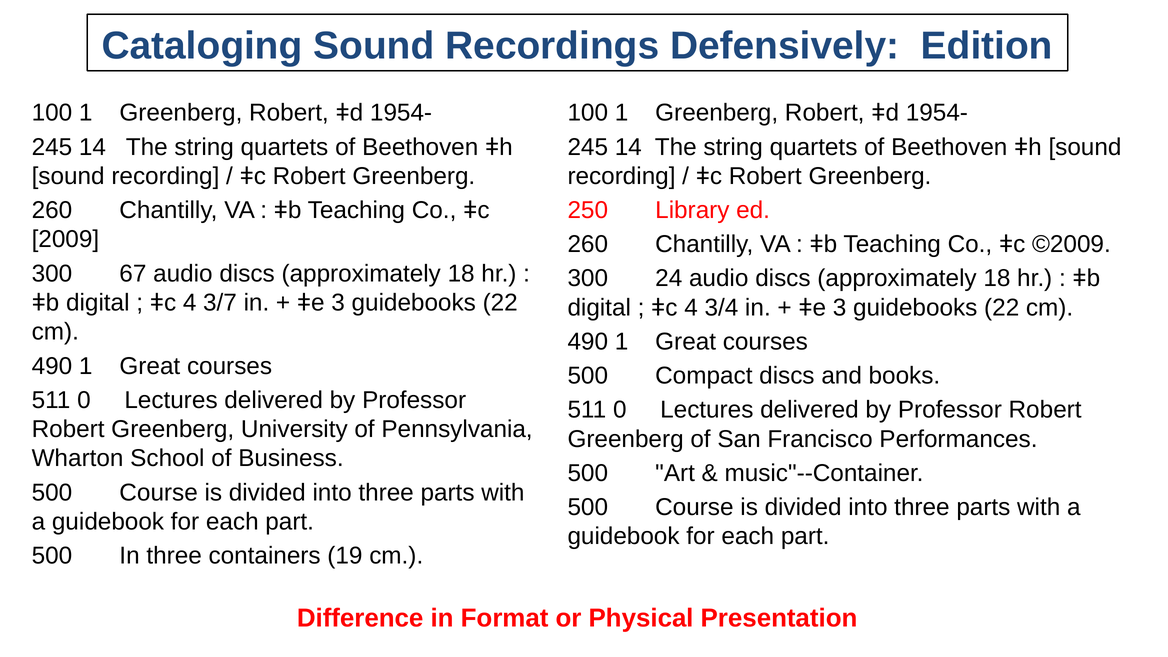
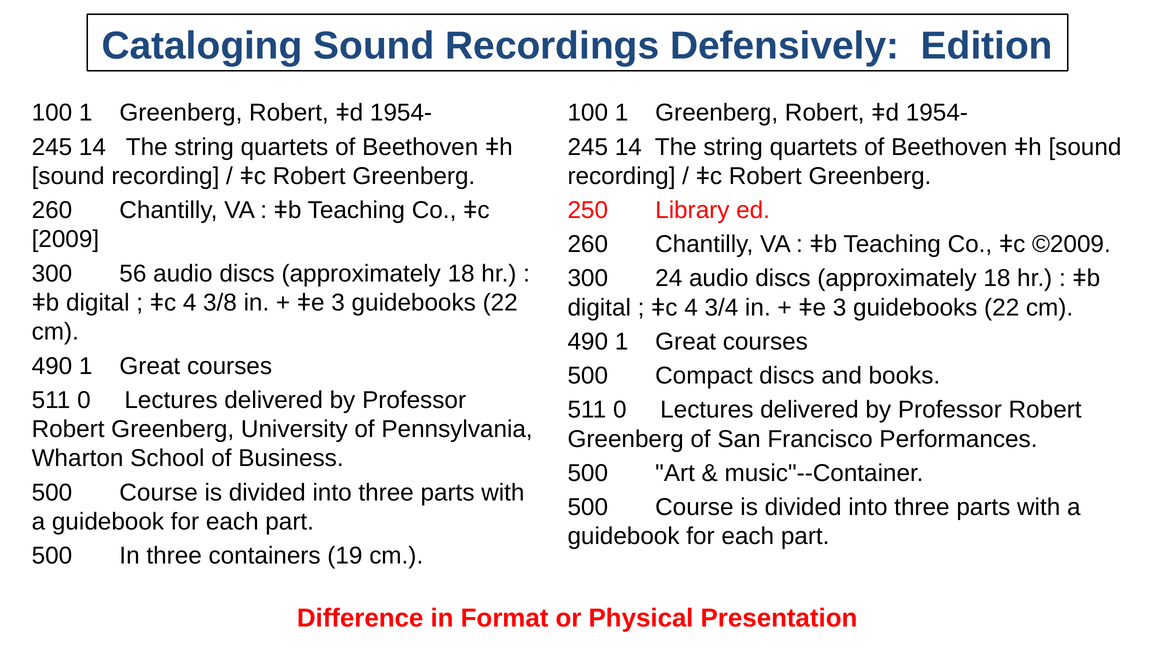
67: 67 -> 56
3/7: 3/7 -> 3/8
